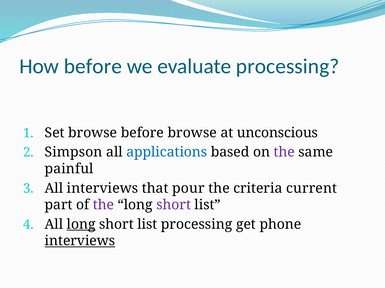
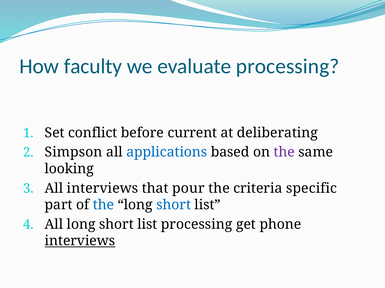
How before: before -> faculty
Set browse: browse -> conflict
before browse: browse -> current
unconscious: unconscious -> deliberating
painful: painful -> looking
current: current -> specific
the at (103, 205) colour: purple -> blue
short at (174, 205) colour: purple -> blue
long at (81, 225) underline: present -> none
